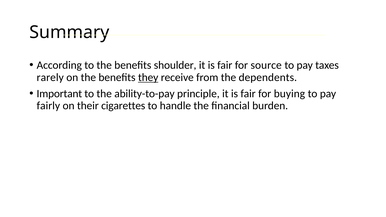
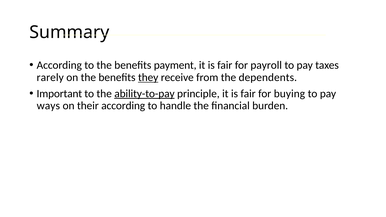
shoulder: shoulder -> payment
source: source -> payroll
ability-to-pay underline: none -> present
fairly: fairly -> ways
their cigarettes: cigarettes -> according
